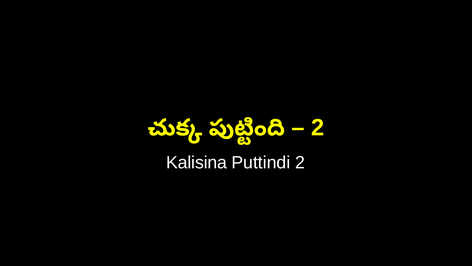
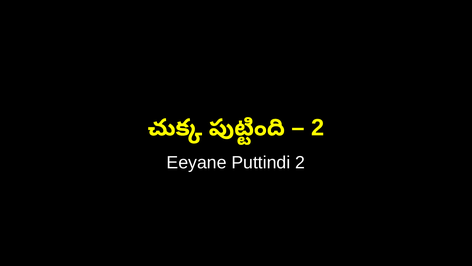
Kalisina: Kalisina -> Eeyane
